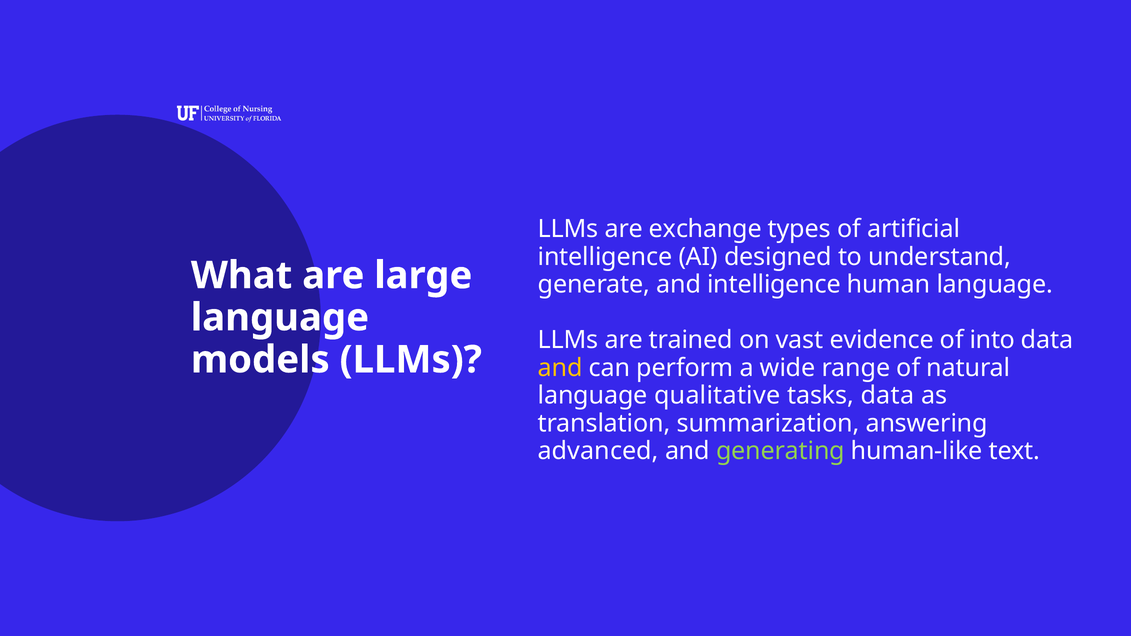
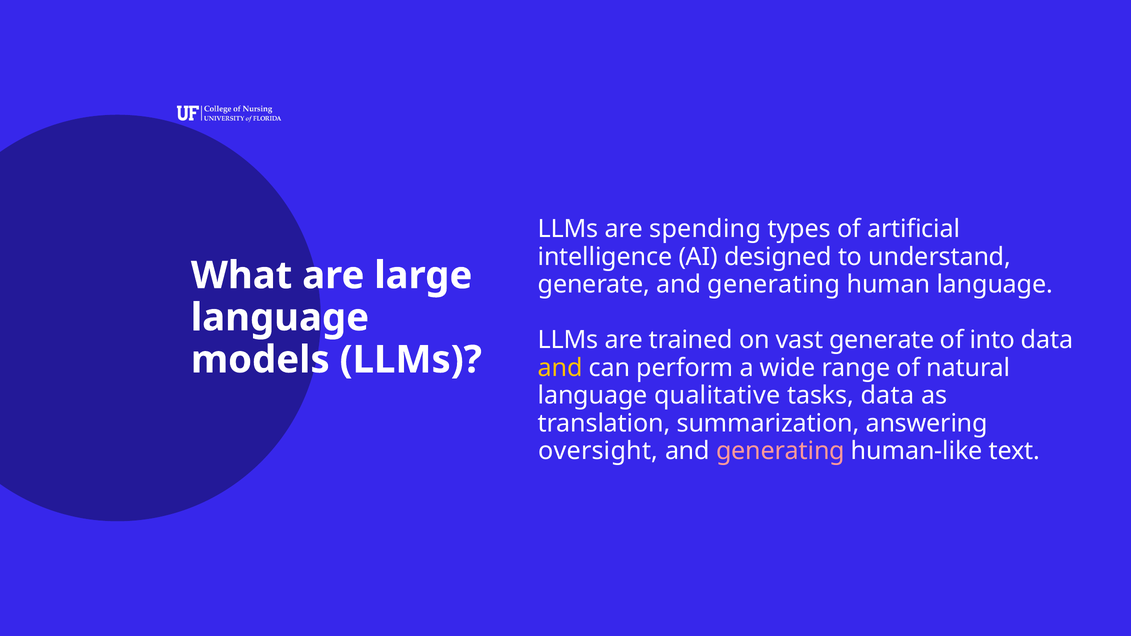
exchange: exchange -> spending
generate and intelligence: intelligence -> generating
vast evidence: evidence -> generate
advanced: advanced -> oversight
generating at (780, 451) colour: light green -> pink
